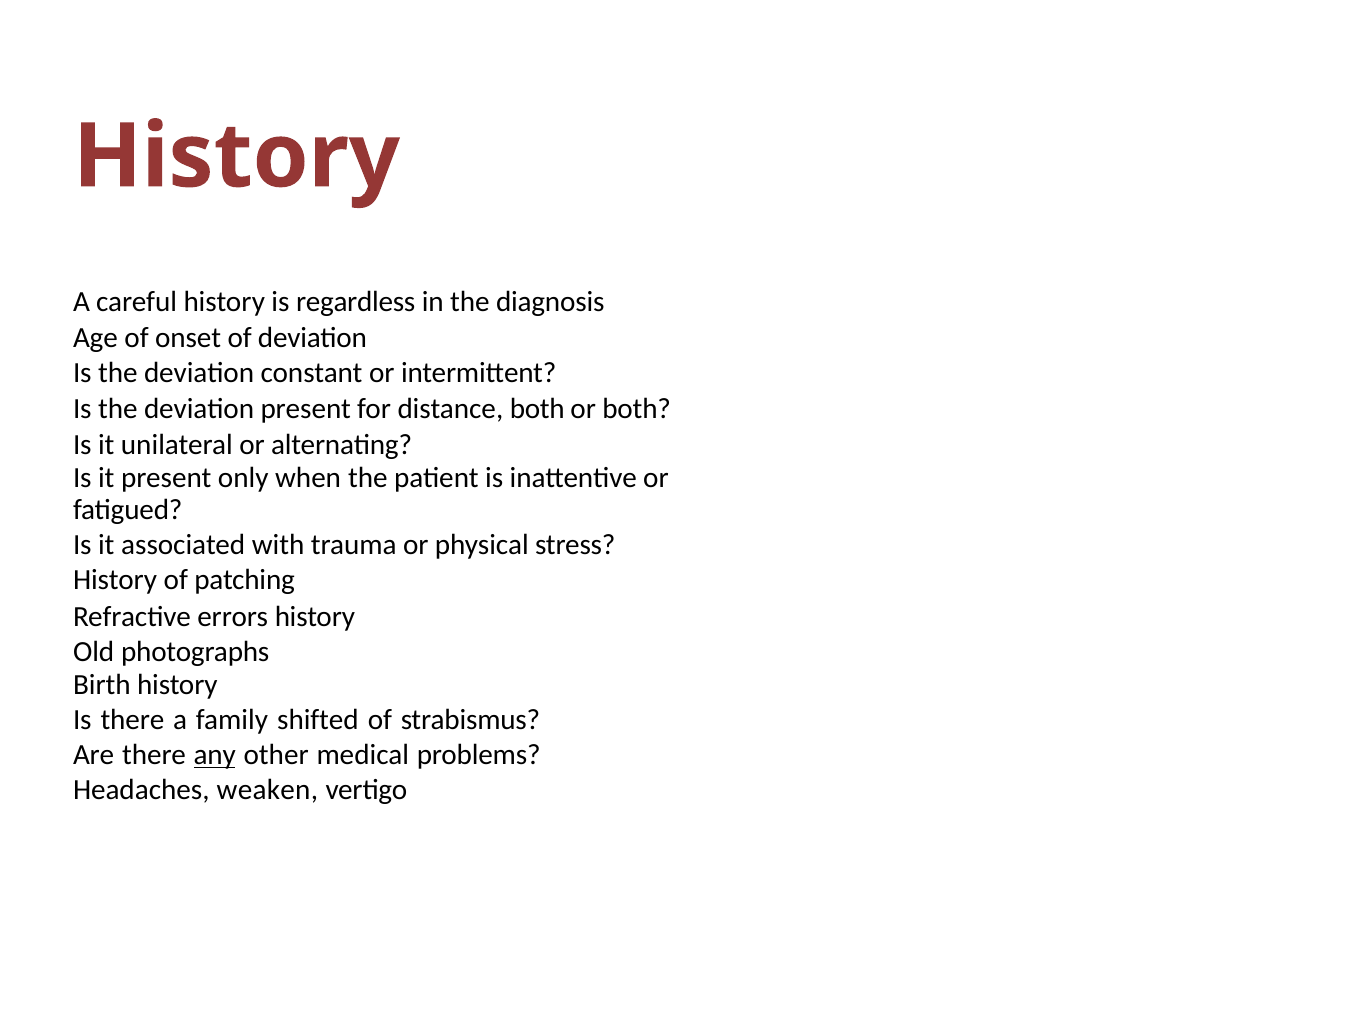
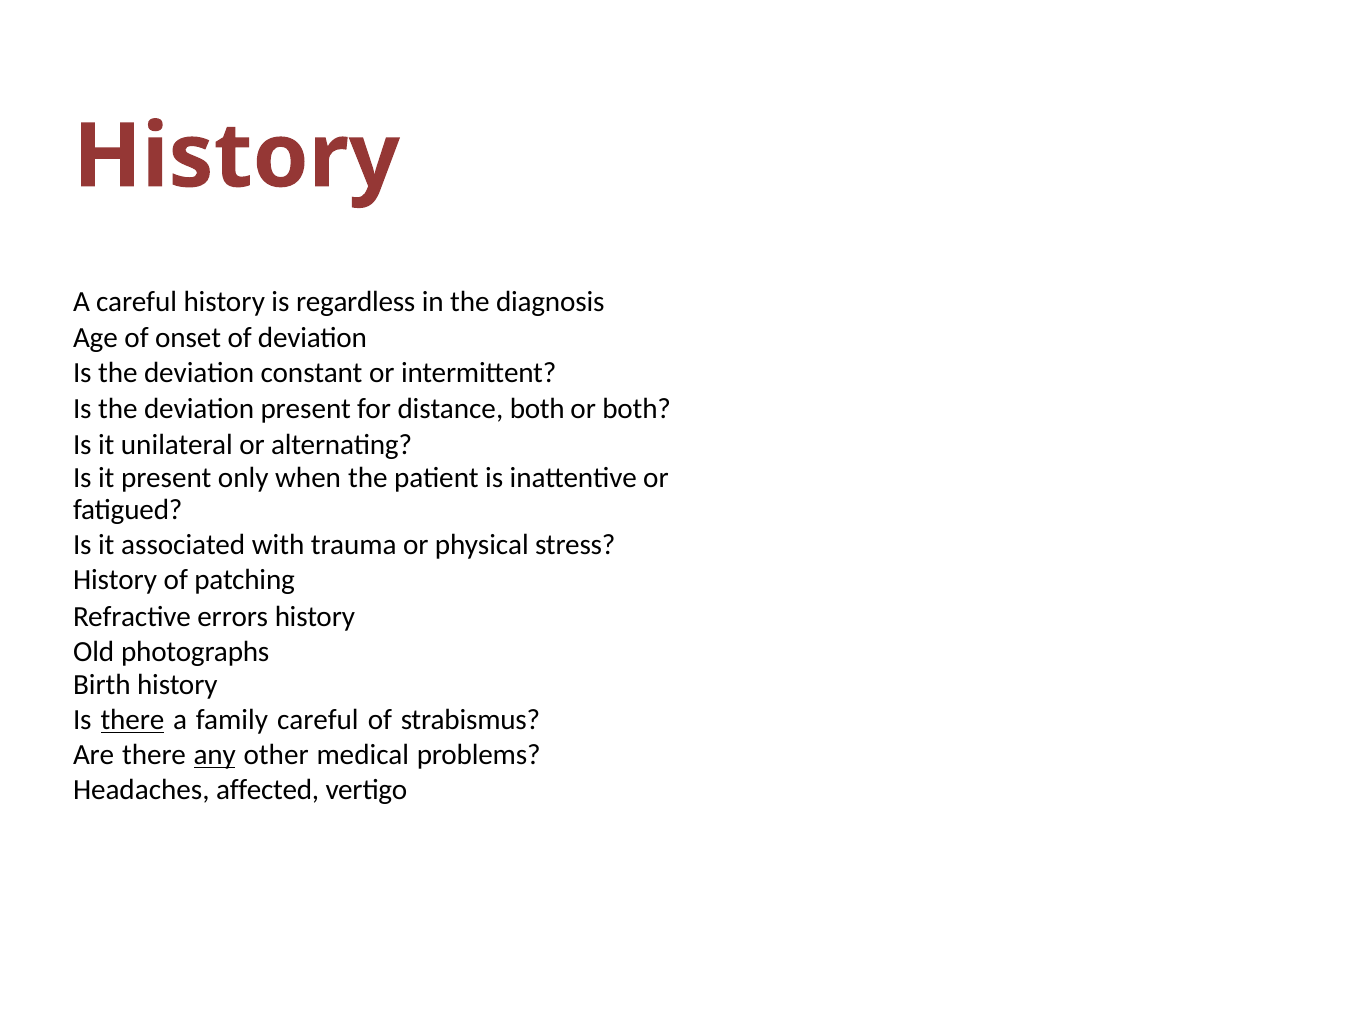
there at (133, 720) underline: none -> present
family shifted: shifted -> careful
weaken: weaken -> affected
